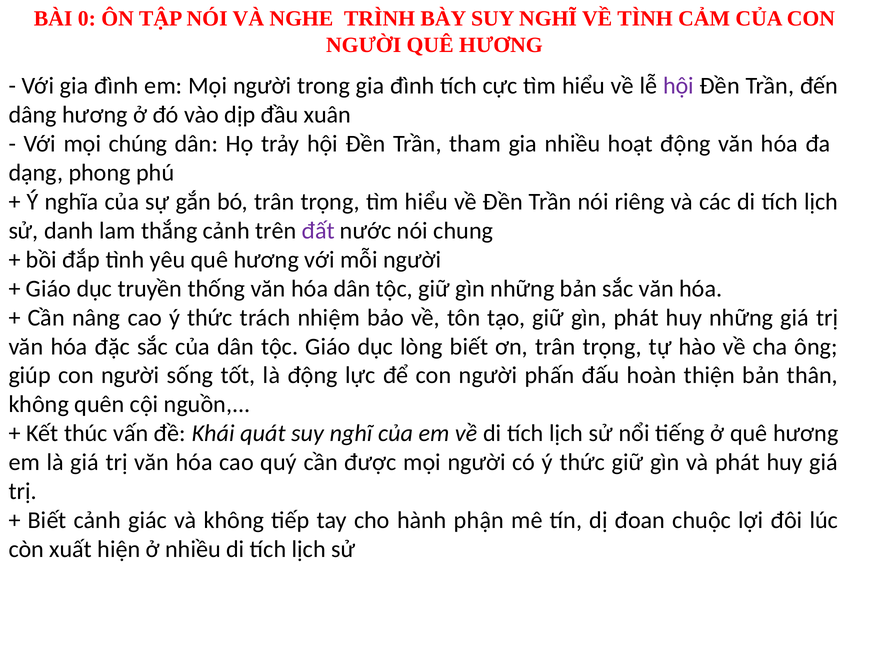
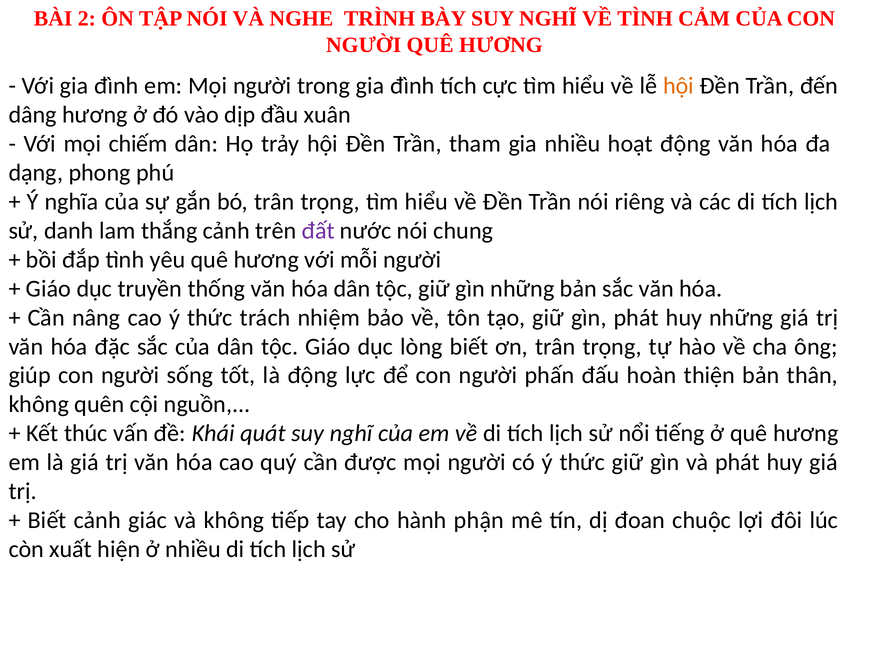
0: 0 -> 2
hội at (679, 86) colour: purple -> orange
chúng: chúng -> chiếm
